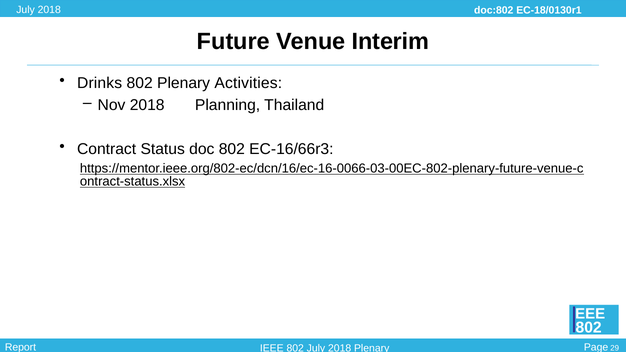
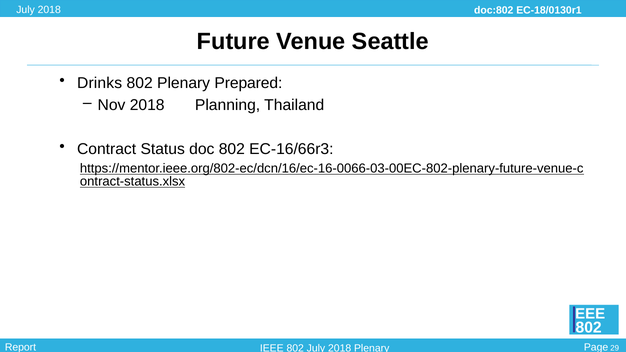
Interim: Interim -> Seattle
Activities: Activities -> Prepared
